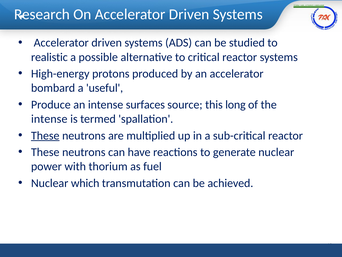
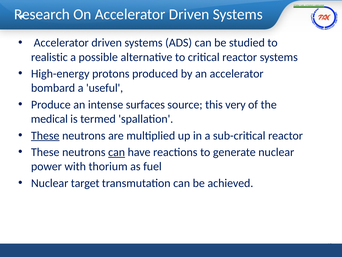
long: long -> very
intense at (49, 119): intense -> medical
can at (117, 152) underline: none -> present
which: which -> target
